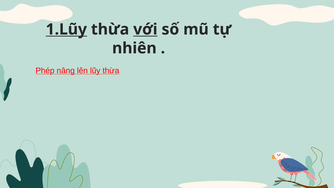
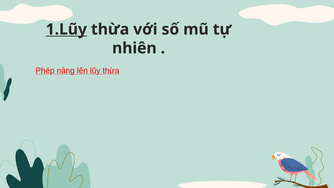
với underline: present -> none
